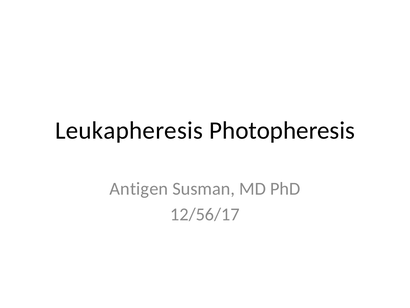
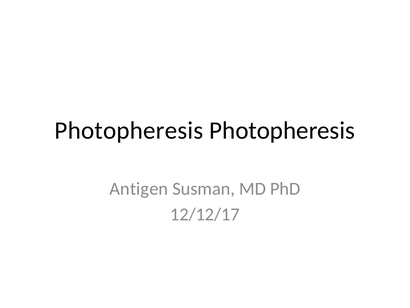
Leukapheresis at (129, 130): Leukapheresis -> Photopheresis
12/56/17: 12/56/17 -> 12/12/17
